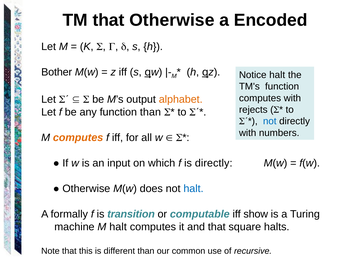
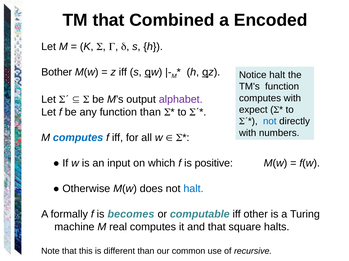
that Otherwise: Otherwise -> Combined
alphabet colour: orange -> purple
rejects: rejects -> expect
computes at (78, 138) colour: orange -> blue
is directly: directly -> positive
transition: transition -> becomes
show: show -> other
M halt: halt -> real
